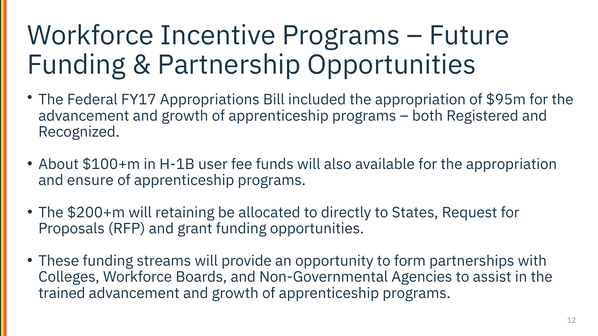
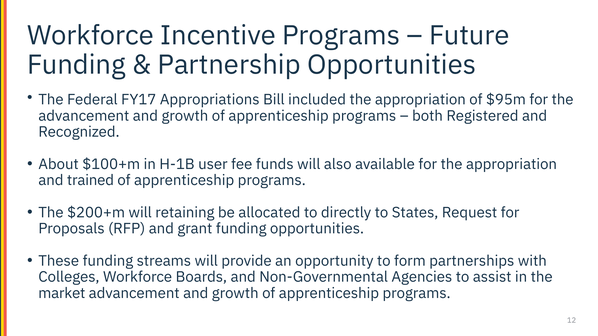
ensure: ensure -> trained
trained: trained -> market
